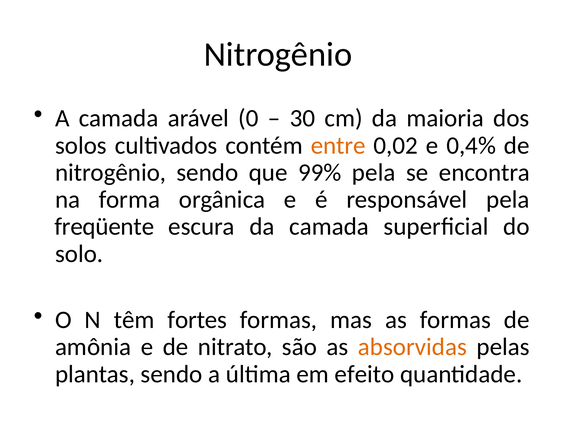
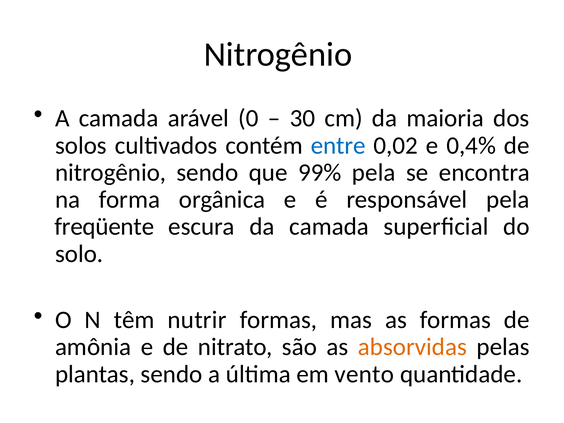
entre colour: orange -> blue
fortes: fortes -> nutrir
efeito: efeito -> vento
